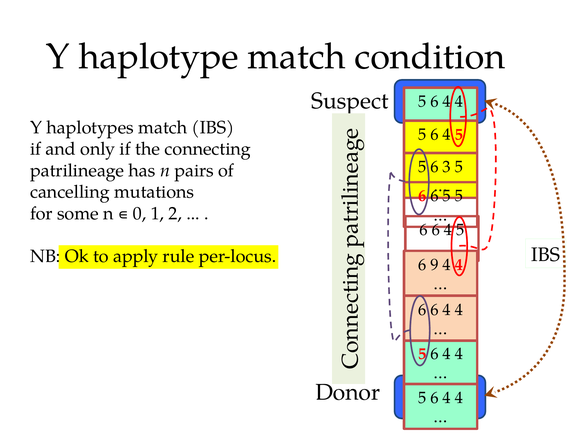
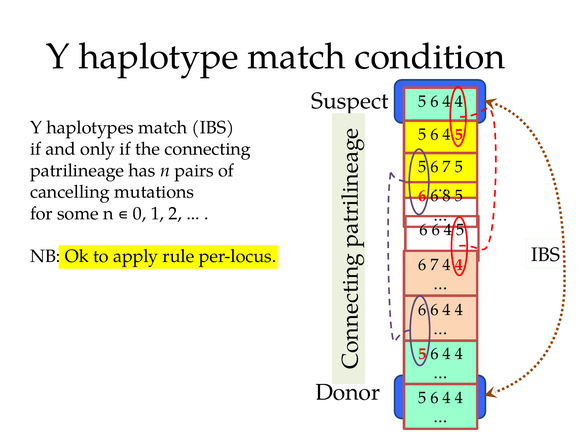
5 6 3: 3 -> 7
6 5: 5 -> 8
9 at (434, 265): 9 -> 7
